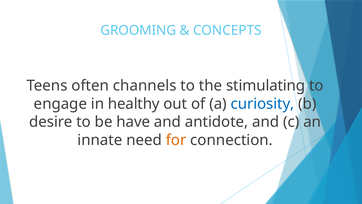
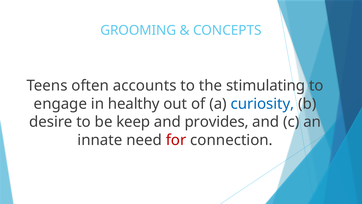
channels: channels -> accounts
have: have -> keep
antidote: antidote -> provides
for colour: orange -> red
